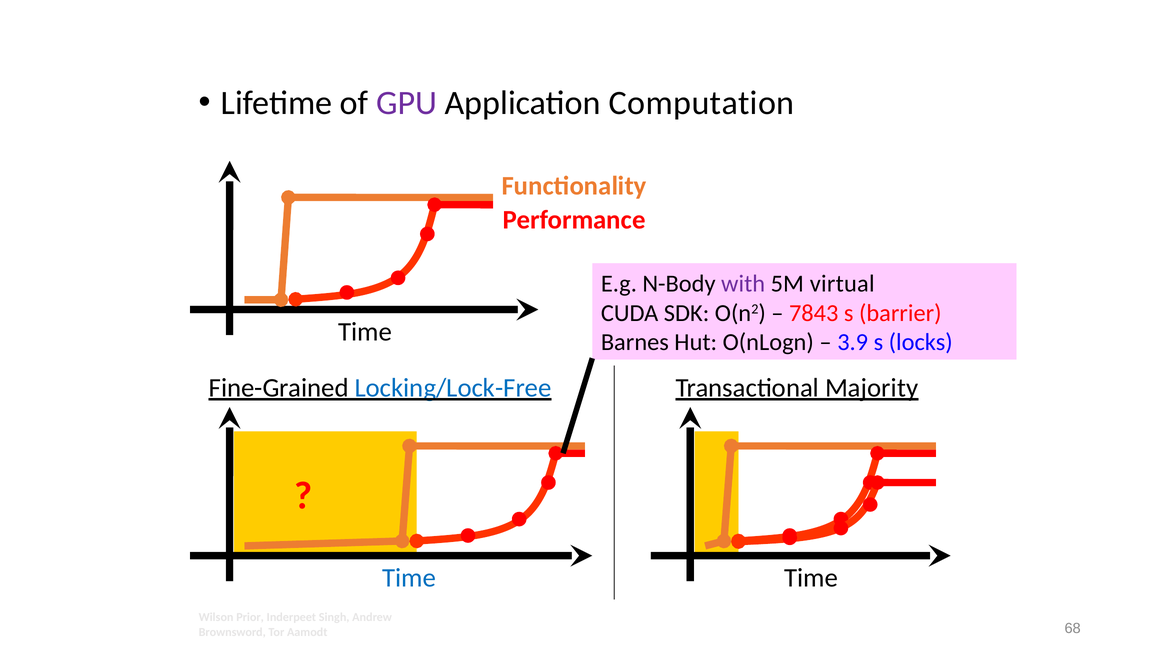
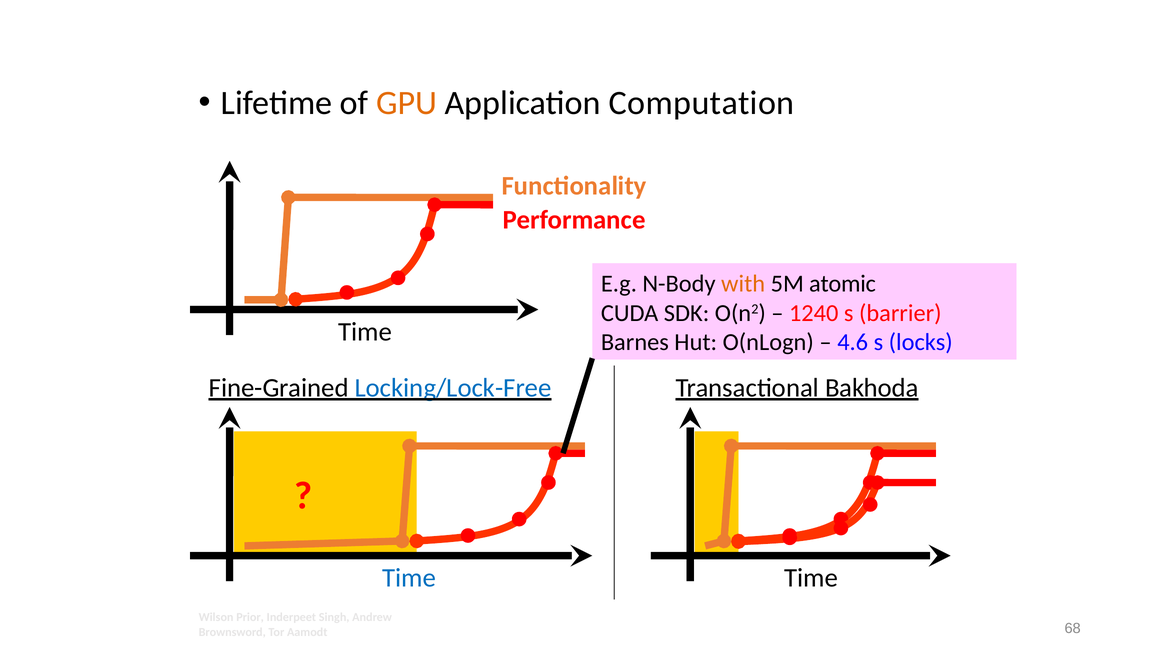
GPU colour: purple -> orange
with colour: purple -> orange
virtual: virtual -> atomic
7843: 7843 -> 1240
3.9: 3.9 -> 4.6
Majority: Majority -> Bakhoda
